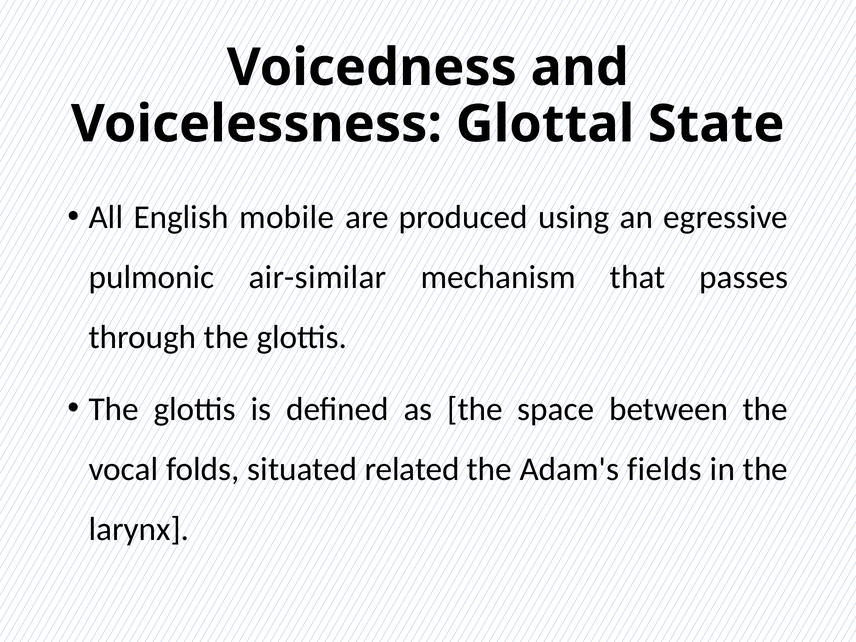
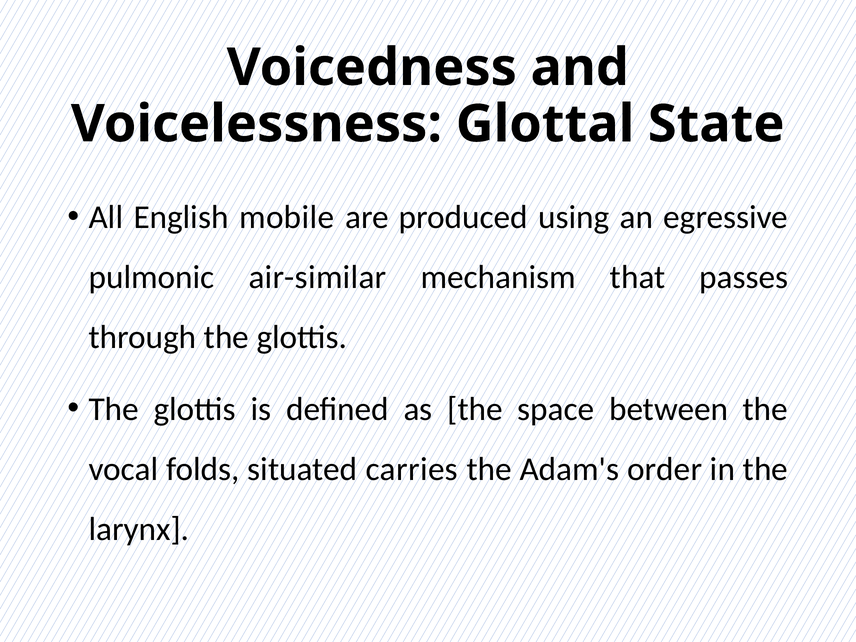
related: related -> carries
fields: fields -> order
